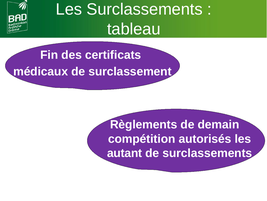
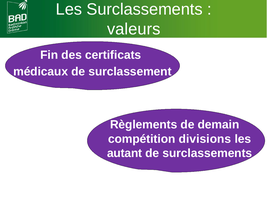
tableau: tableau -> valeurs
autorisés: autorisés -> divisions
